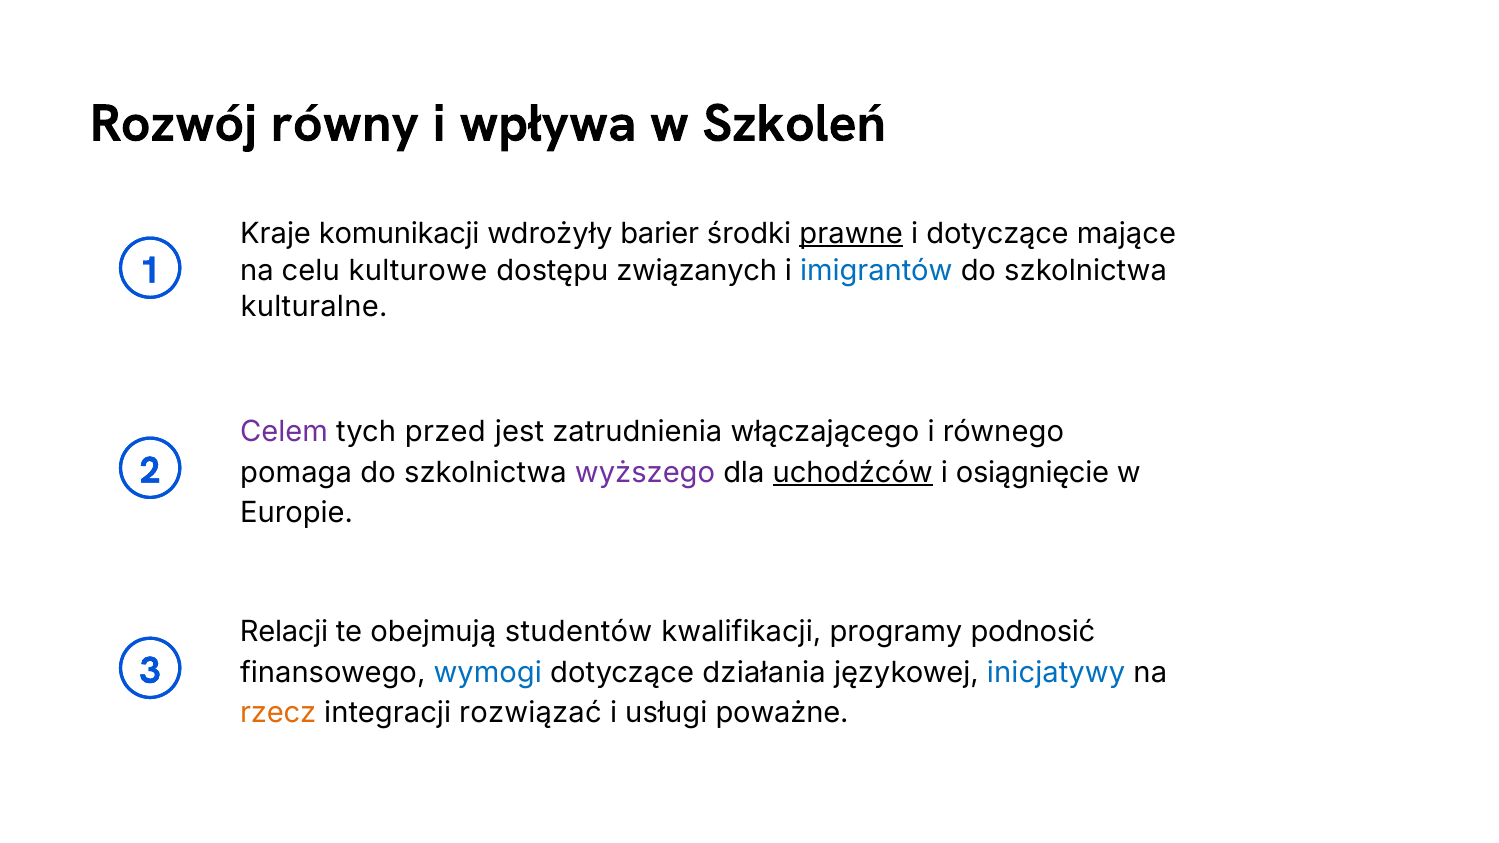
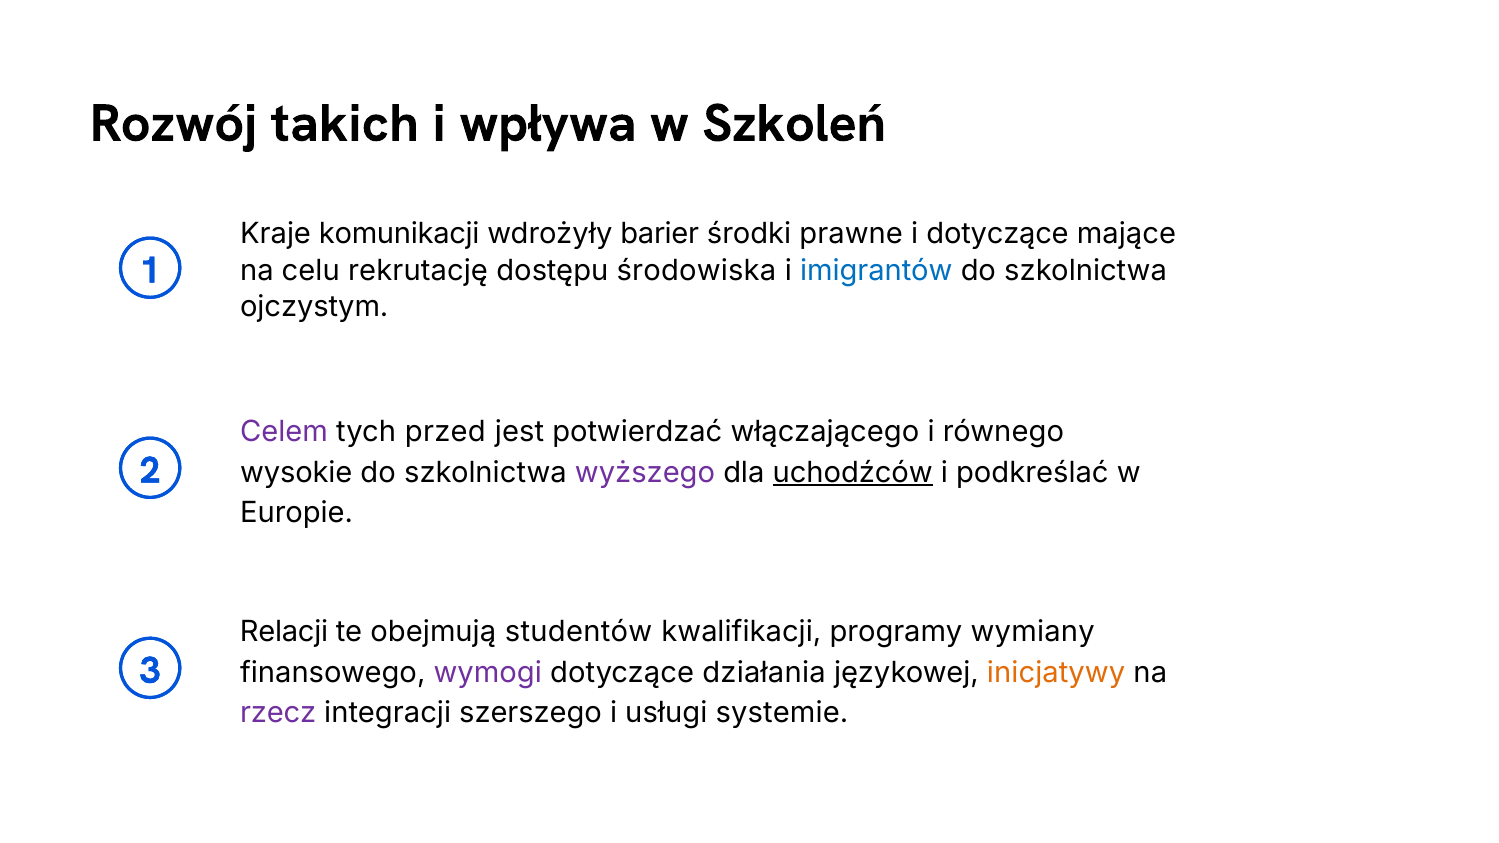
równy: równy -> takich
prawne underline: present -> none
kulturowe: kulturowe -> rekrutację
związanych: związanych -> środowiska
kulturalne: kulturalne -> ojczystym
zatrudnienia: zatrudnienia -> potwierdzać
pomaga: pomaga -> wysokie
osiągnięcie: osiągnięcie -> podkreślać
podnosić: podnosić -> wymiany
wymogi colour: blue -> purple
inicjatywy colour: blue -> orange
rzecz colour: orange -> purple
rozwiązać: rozwiązać -> szerszego
poważne: poważne -> systemie
